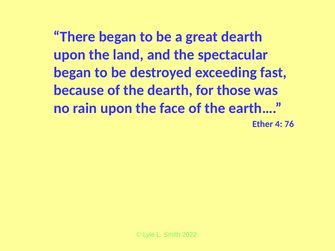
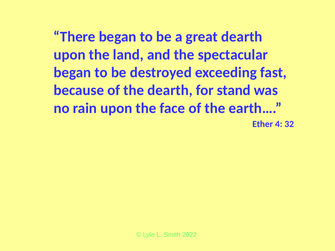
those: those -> stand
76: 76 -> 32
